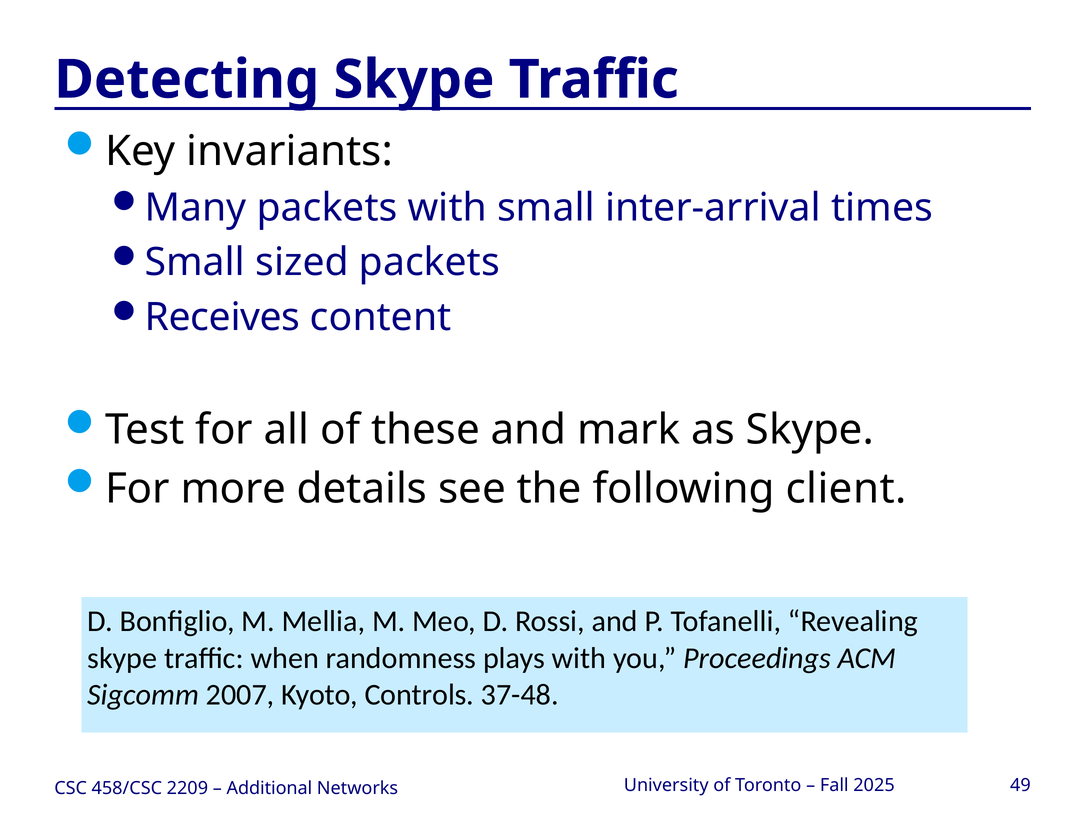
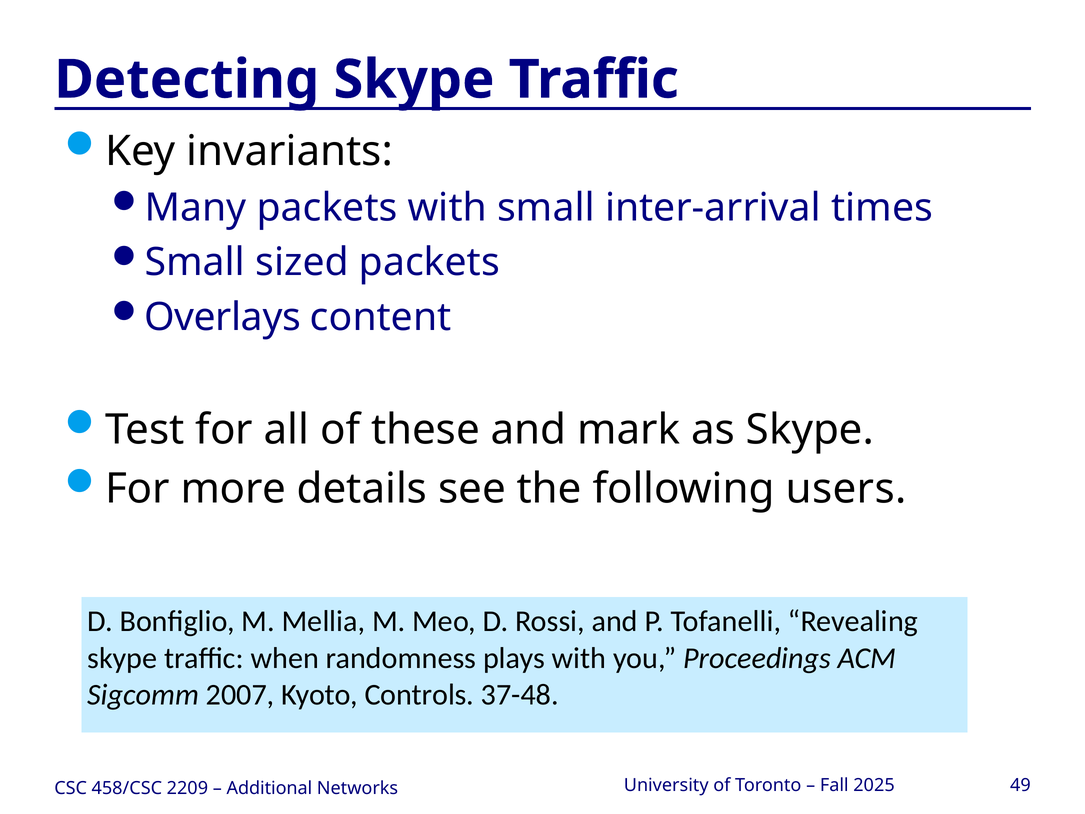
Receives: Receives -> Overlays
client: client -> users
